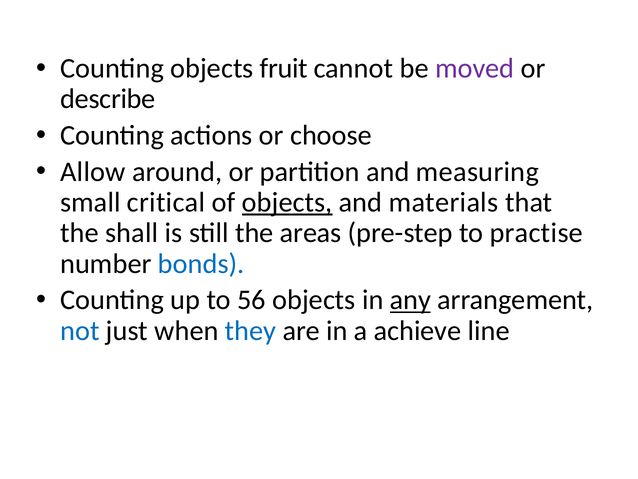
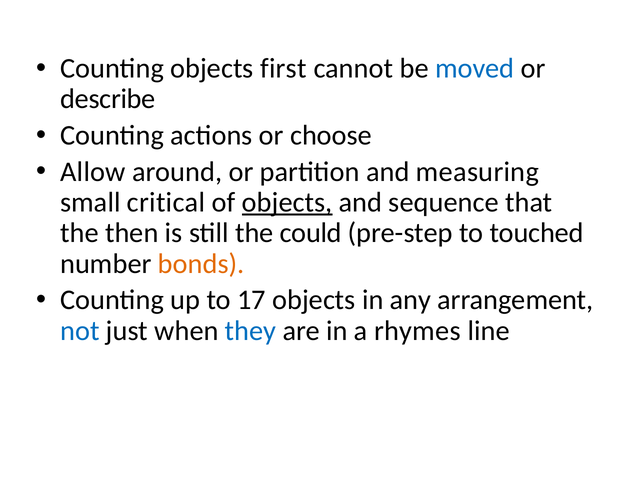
fruit: fruit -> first
moved colour: purple -> blue
materials: materials -> sequence
shall: shall -> then
areas: areas -> could
practise: practise -> touched
bonds colour: blue -> orange
56: 56 -> 17
any underline: present -> none
achieve: achieve -> rhymes
